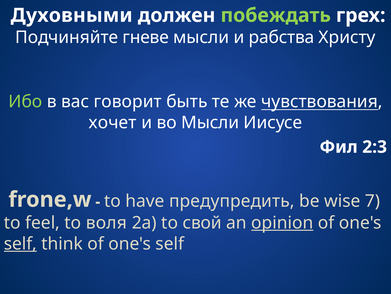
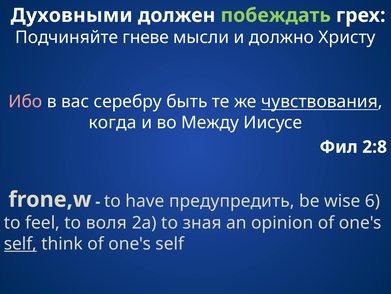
рабства: рабства -> должно
Ибо colour: light green -> pink
говорит: говорит -> серебру
хочет: хочет -> когда
во Мысли: Мысли -> Между
2:3: 2:3 -> 2:8
7: 7 -> 6
свой: свой -> зная
opinion underline: present -> none
